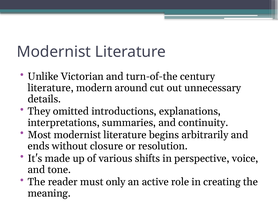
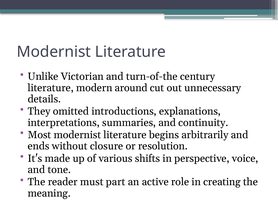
only: only -> part
